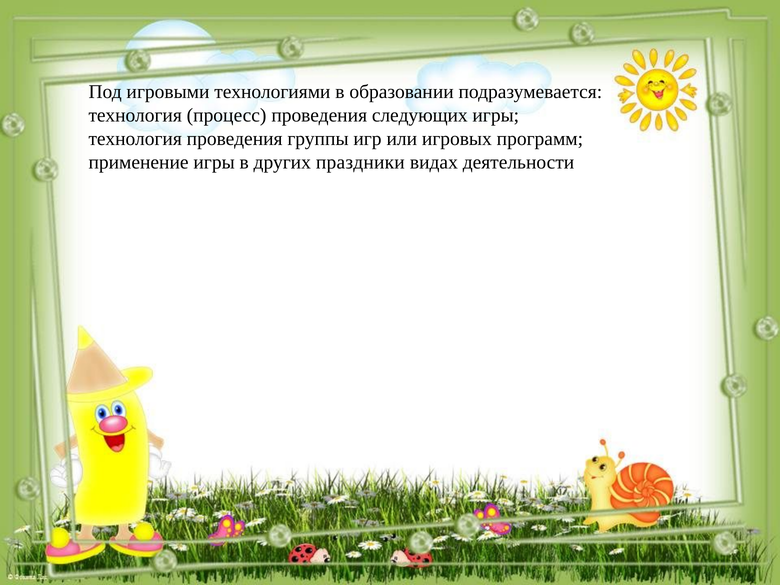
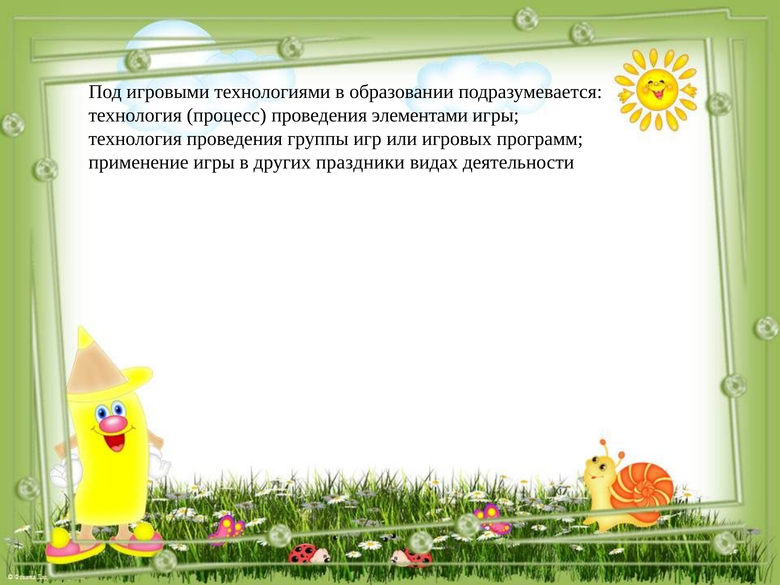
следующих: следующих -> элементами
